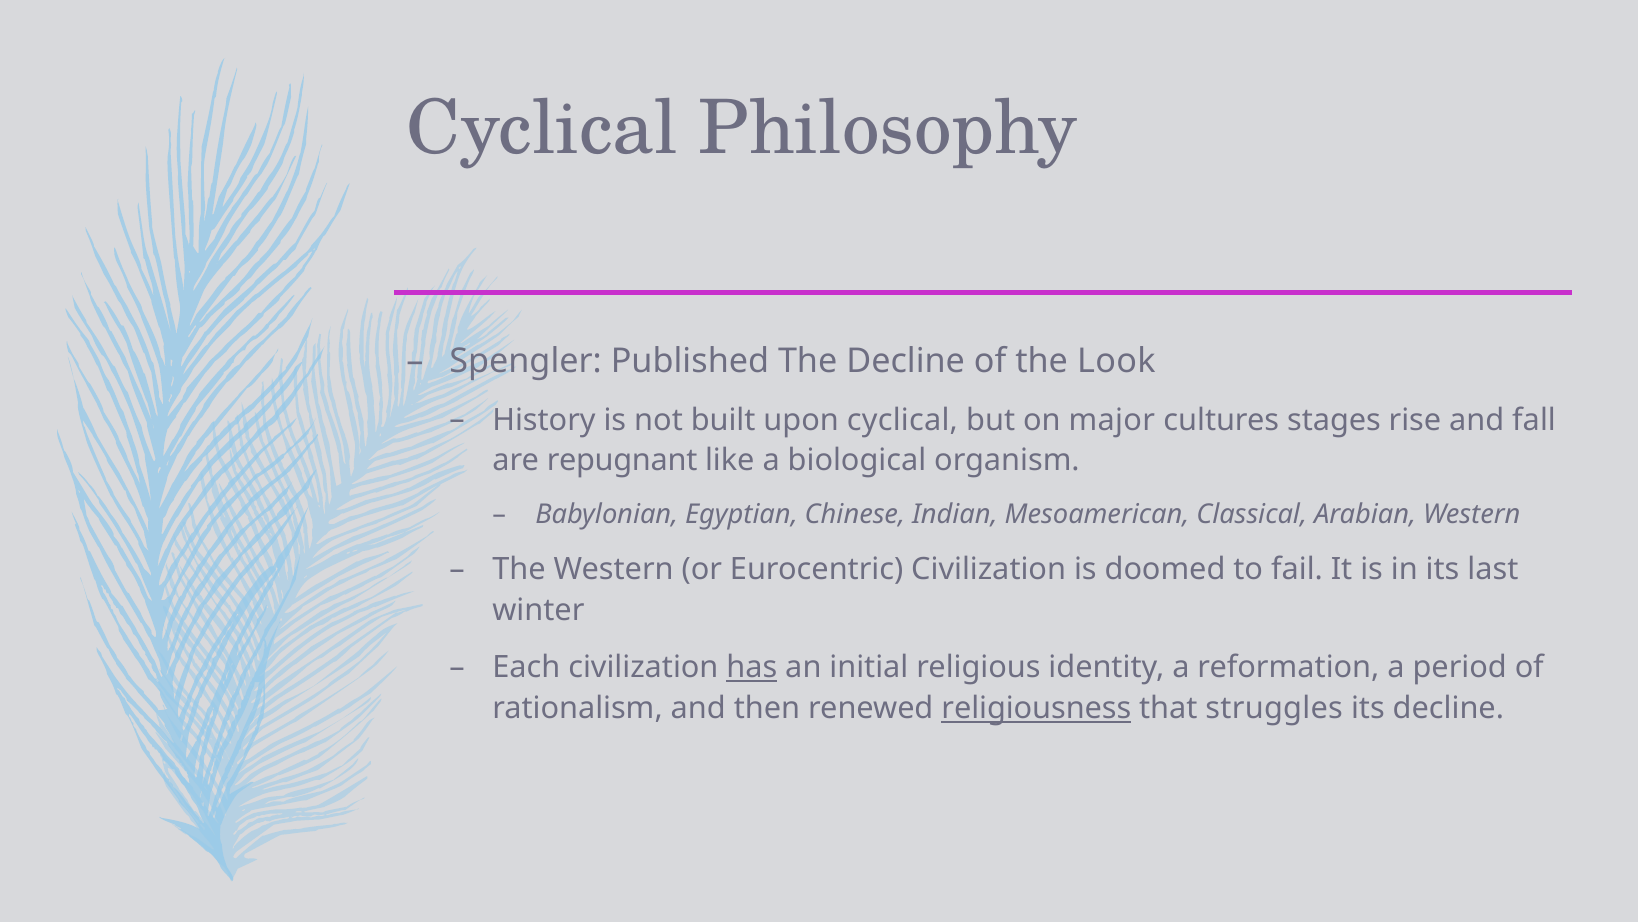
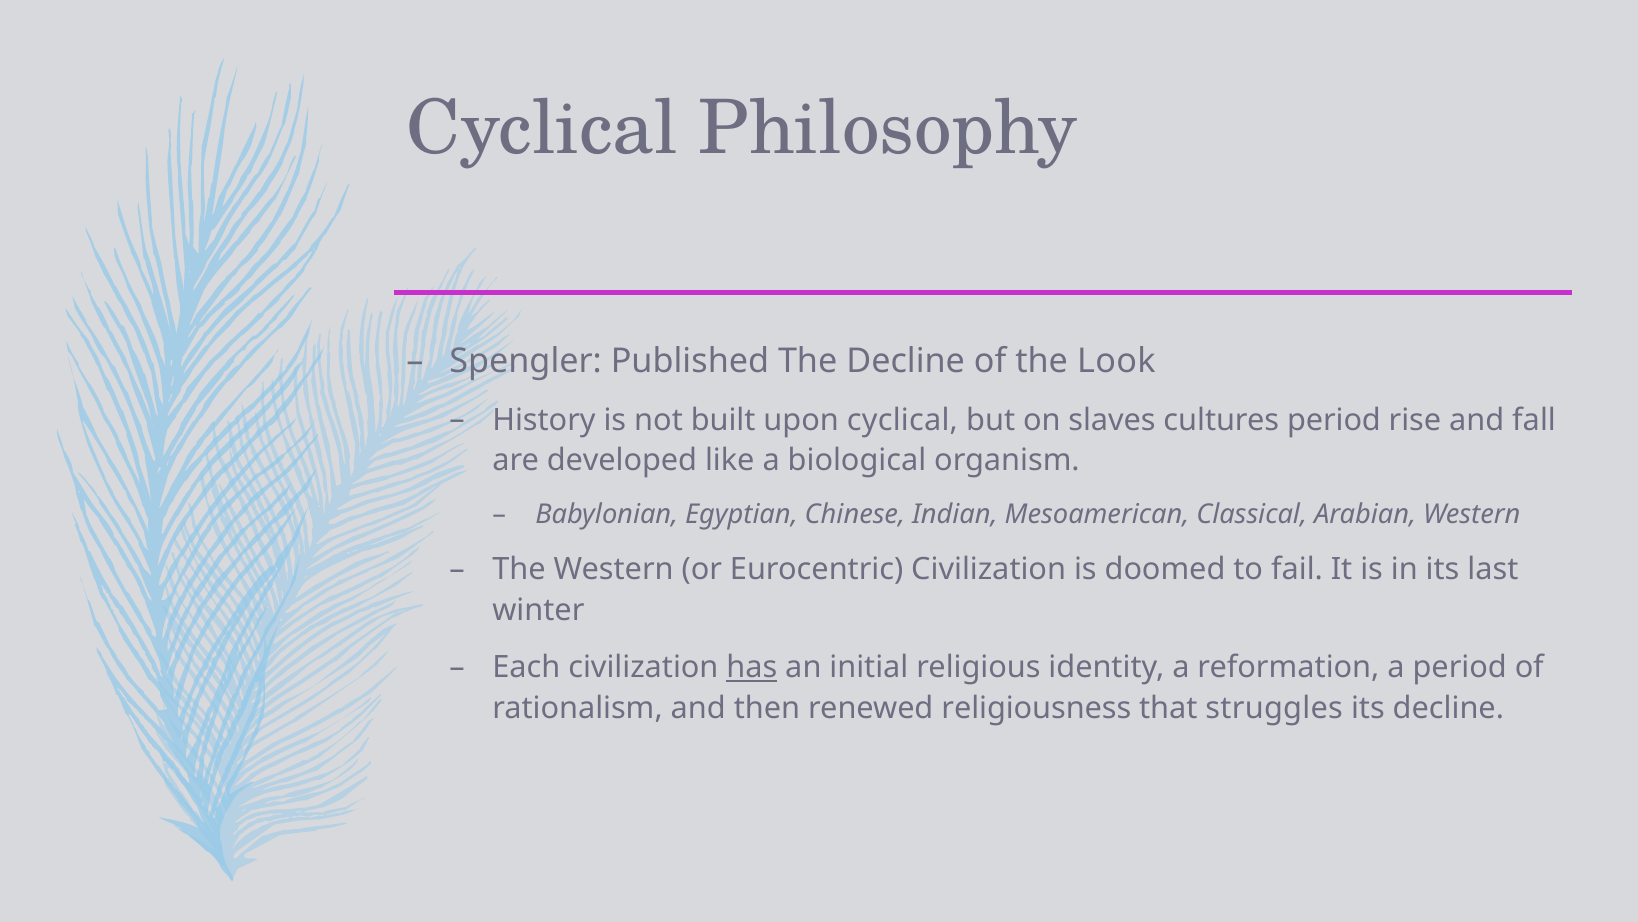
major: major -> slaves
cultures stages: stages -> period
repugnant: repugnant -> developed
religiousness underline: present -> none
